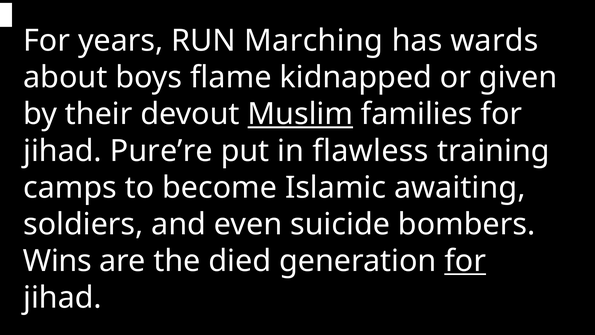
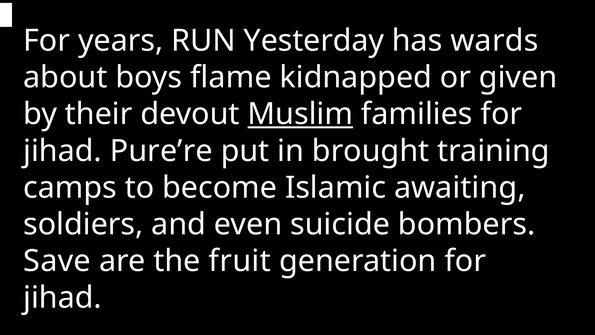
Marching: Marching -> Yesterday
flawless: flawless -> brought
Wins: Wins -> Save
died: died -> fruit
for at (465, 261) underline: present -> none
